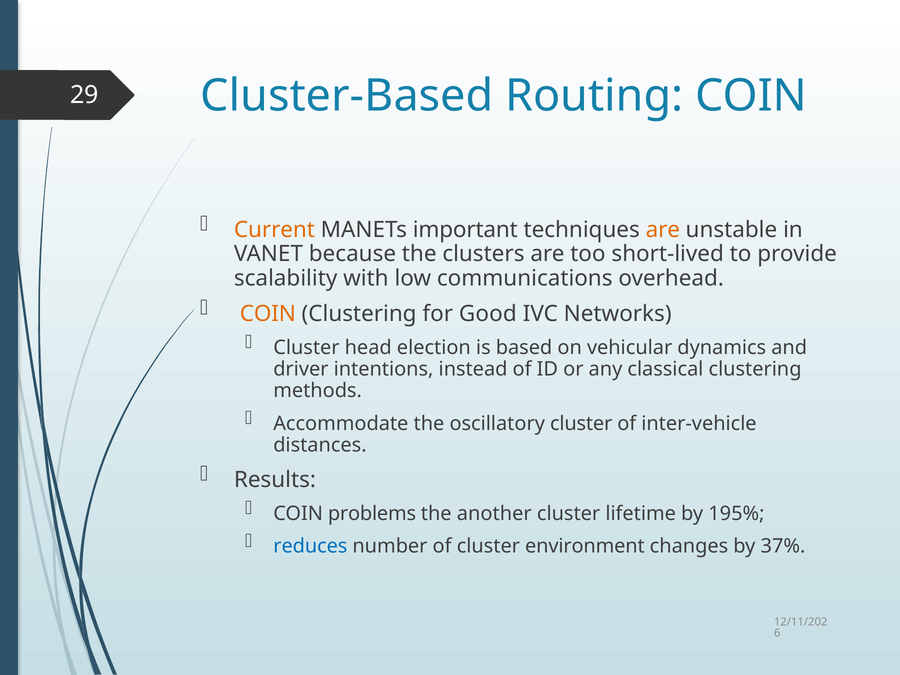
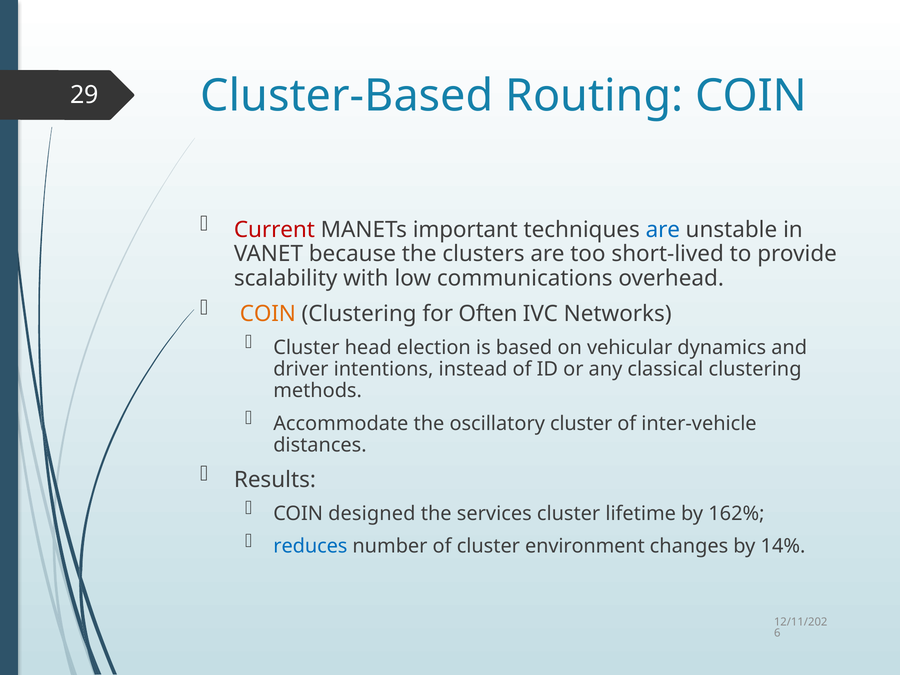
Current colour: orange -> red
are at (663, 230) colour: orange -> blue
Good: Good -> Often
problems: problems -> designed
another: another -> services
195%: 195% -> 162%
37%: 37% -> 14%
